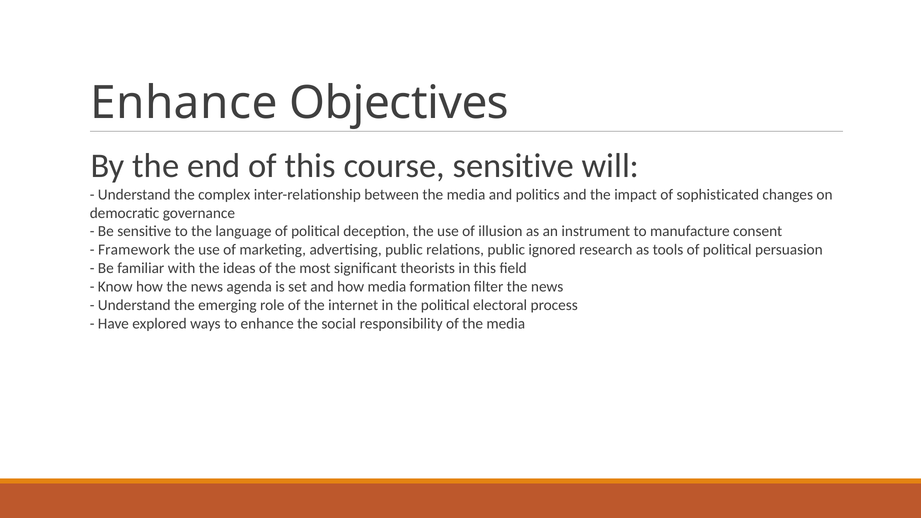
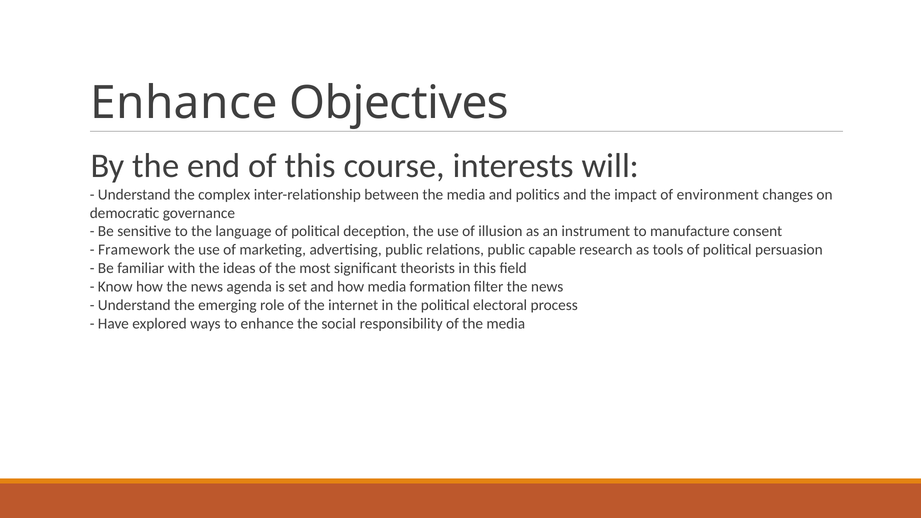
course sensitive: sensitive -> interests
sophisticated: sophisticated -> environment
ignored: ignored -> capable
